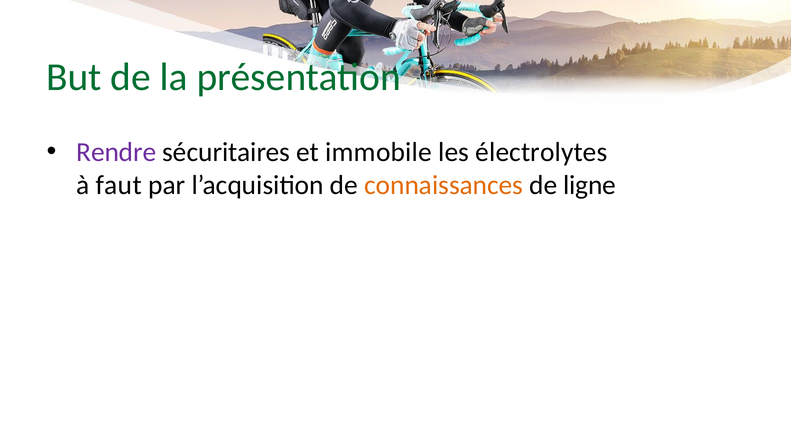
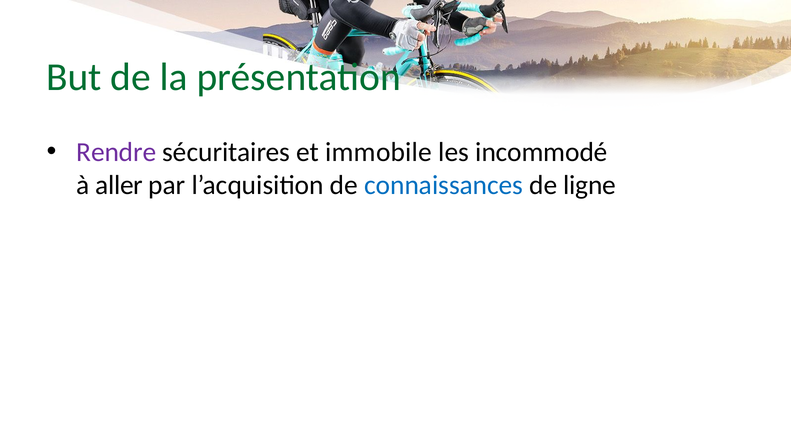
électrolytes: électrolytes -> incommodé
faut: faut -> aller
connaissances colour: orange -> blue
